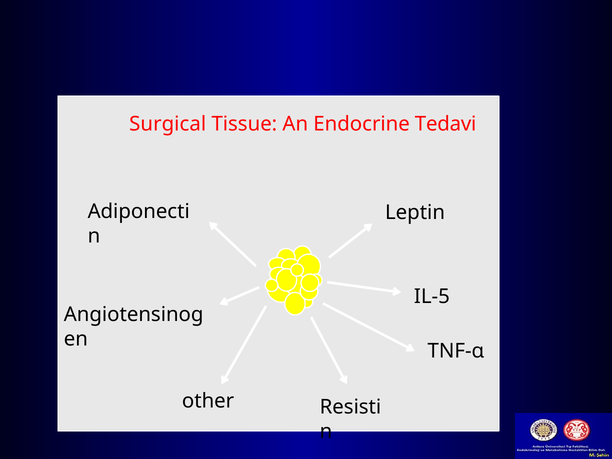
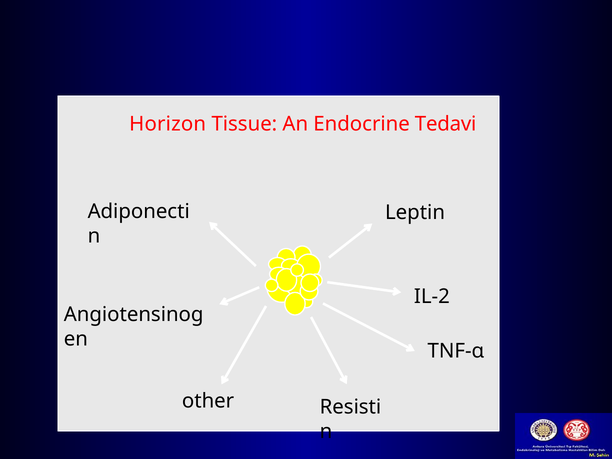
Surgical: Surgical -> Horizon
IL-5: IL-5 -> IL-2
